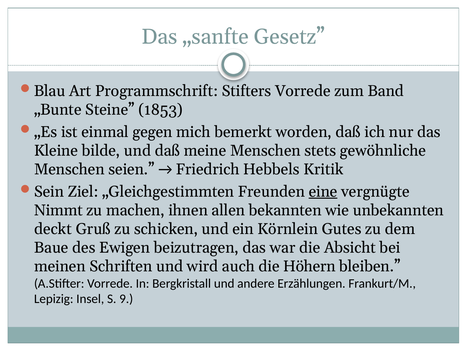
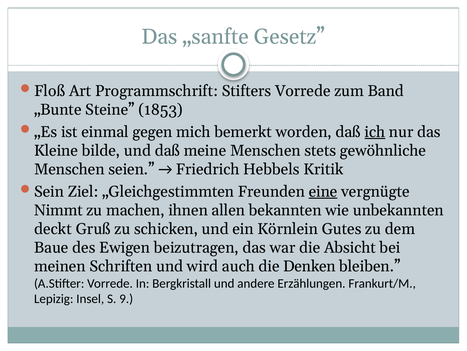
Blau: Blau -> Floß
ich underline: none -> present
Höhern: Höhern -> Denken
